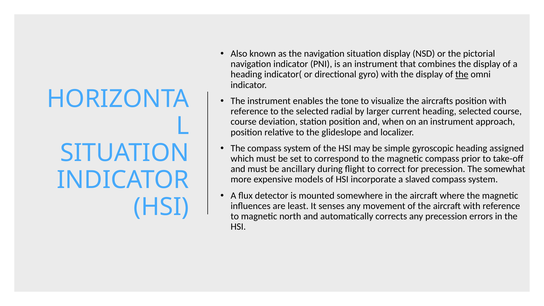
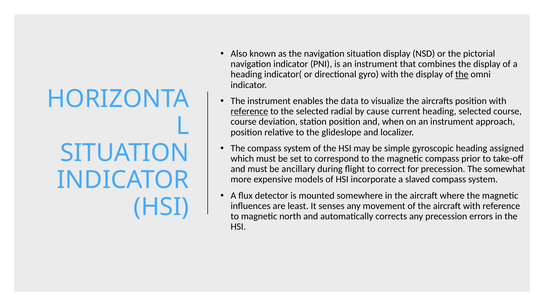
tone: tone -> data
reference at (249, 111) underline: none -> present
larger: larger -> cause
